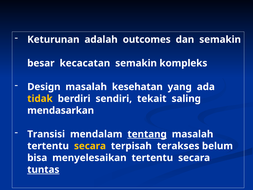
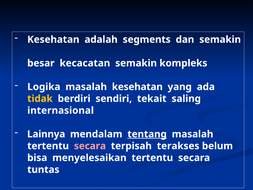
Keturunan at (53, 39): Keturunan -> Kesehatan
outcomes: outcomes -> segments
Design: Design -> Logika
mendasarkan: mendasarkan -> internasional
Transisi: Transisi -> Lainnya
secara at (90, 146) colour: yellow -> pink
tuntas underline: present -> none
